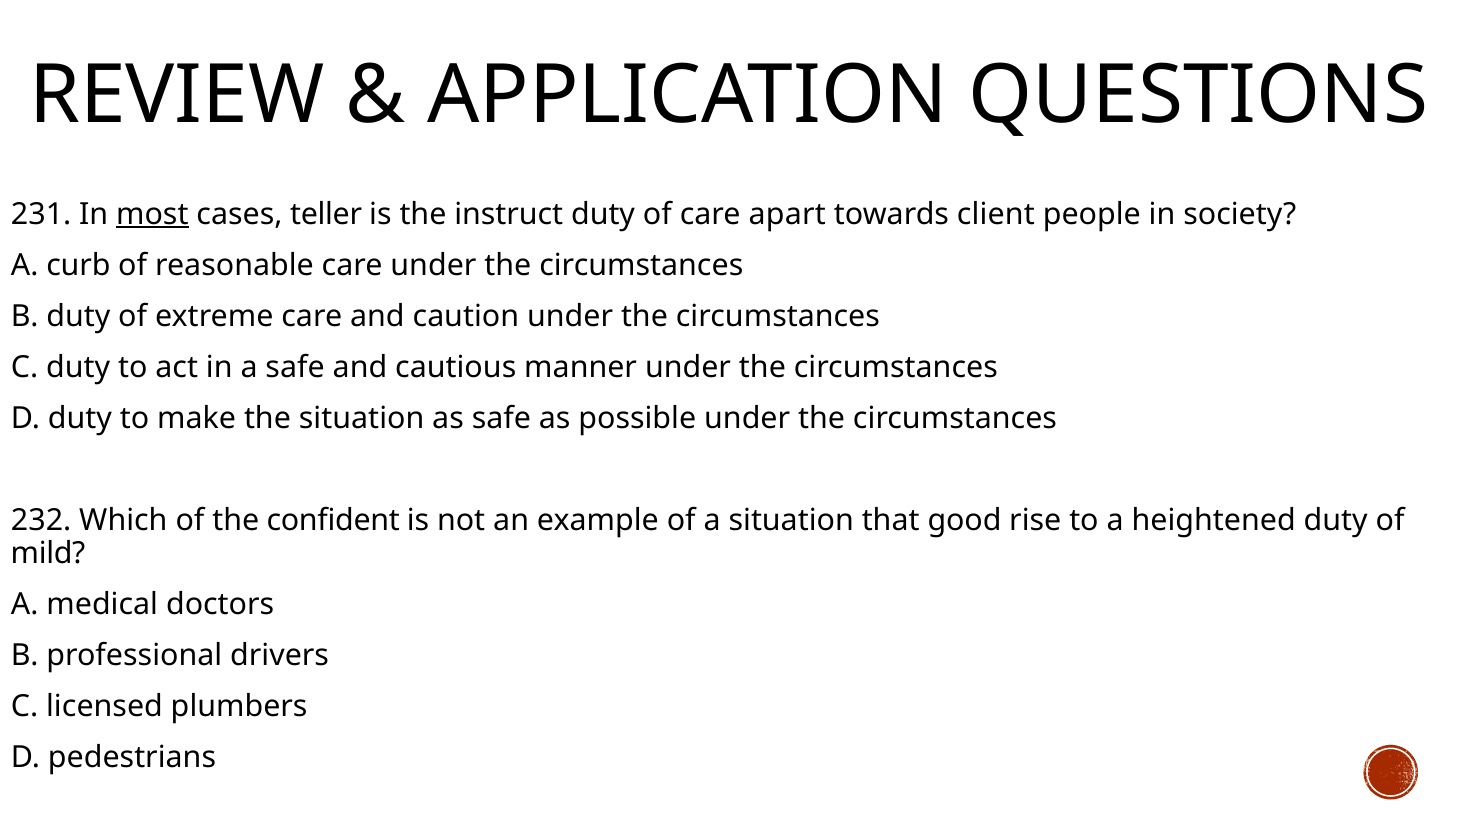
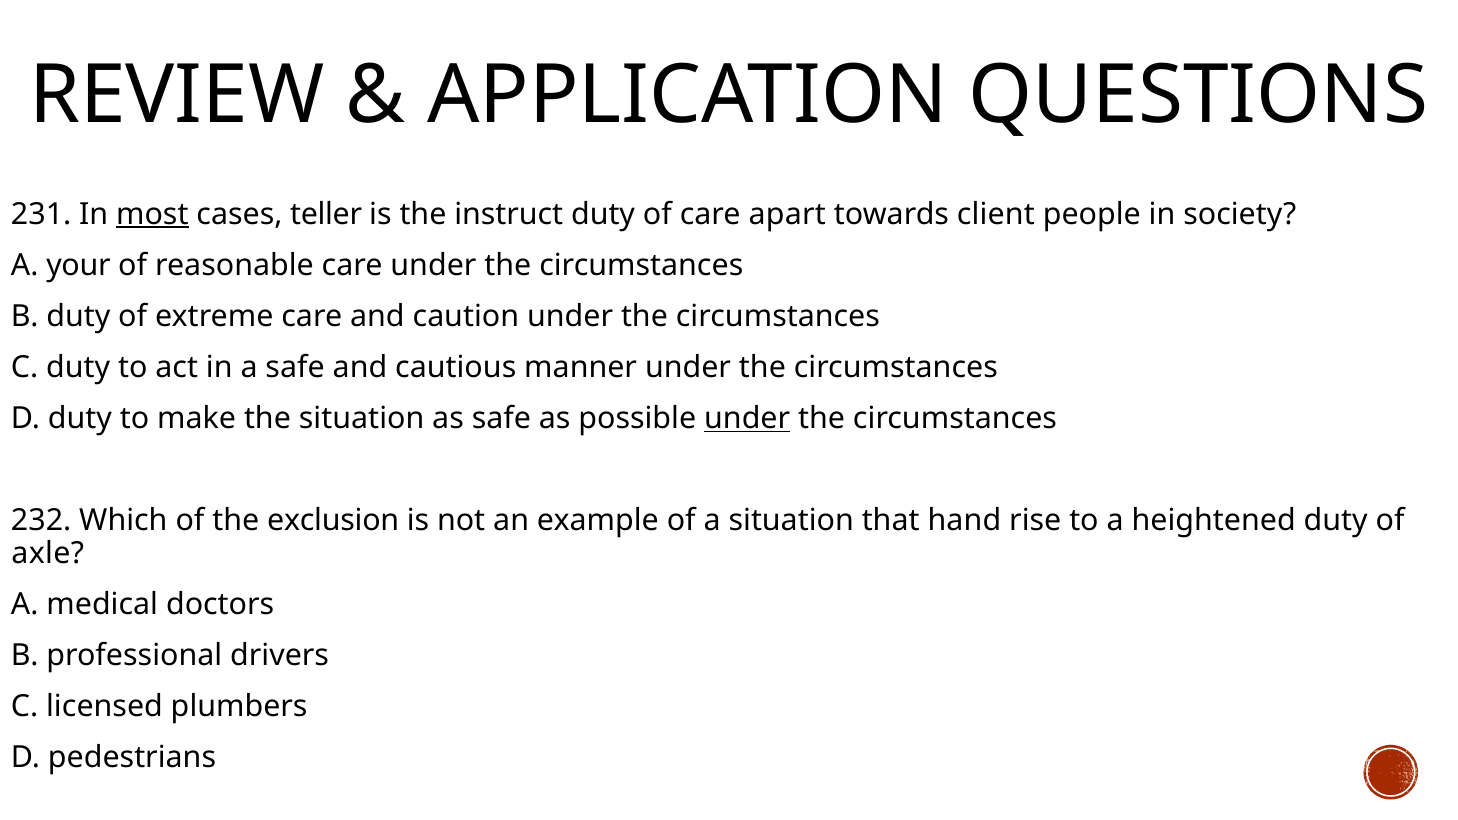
curb: curb -> your
under at (747, 418) underline: none -> present
confident: confident -> exclusion
good: good -> hand
mild: mild -> axle
